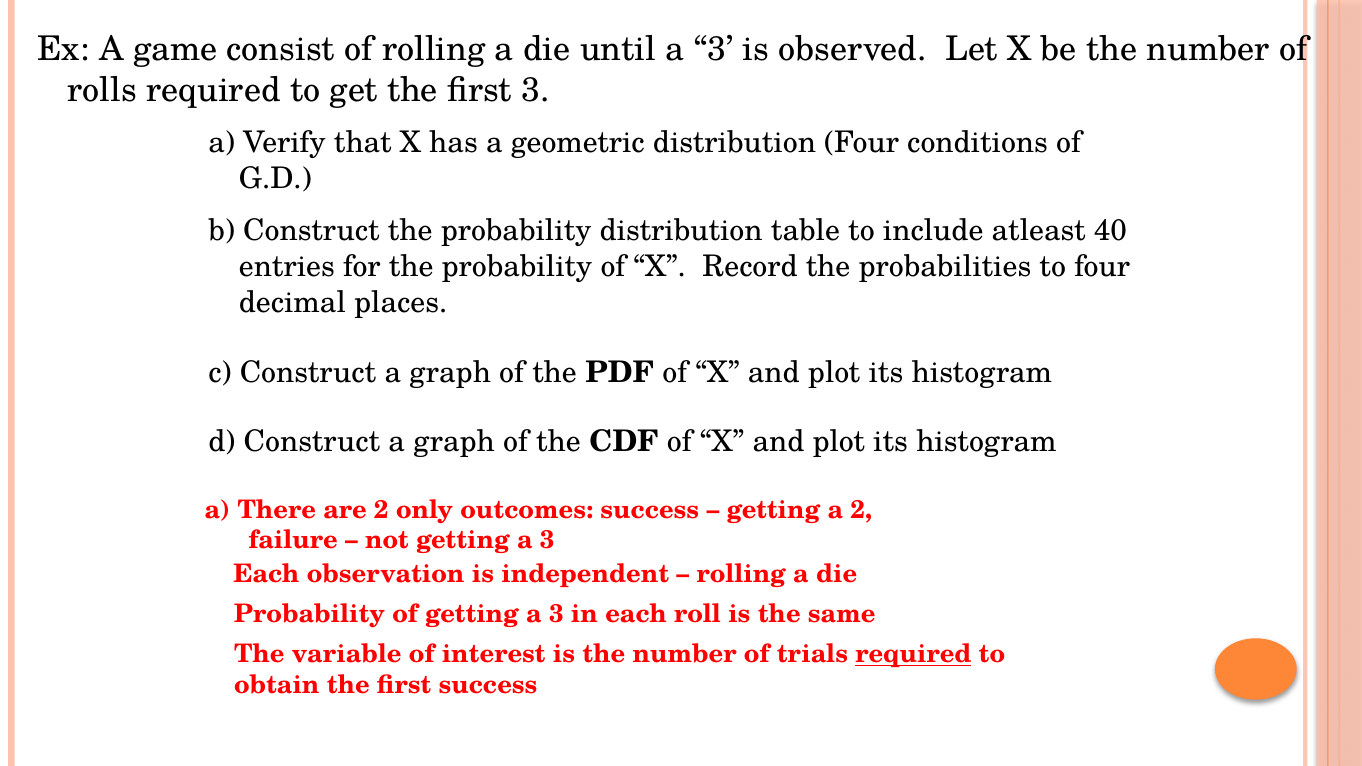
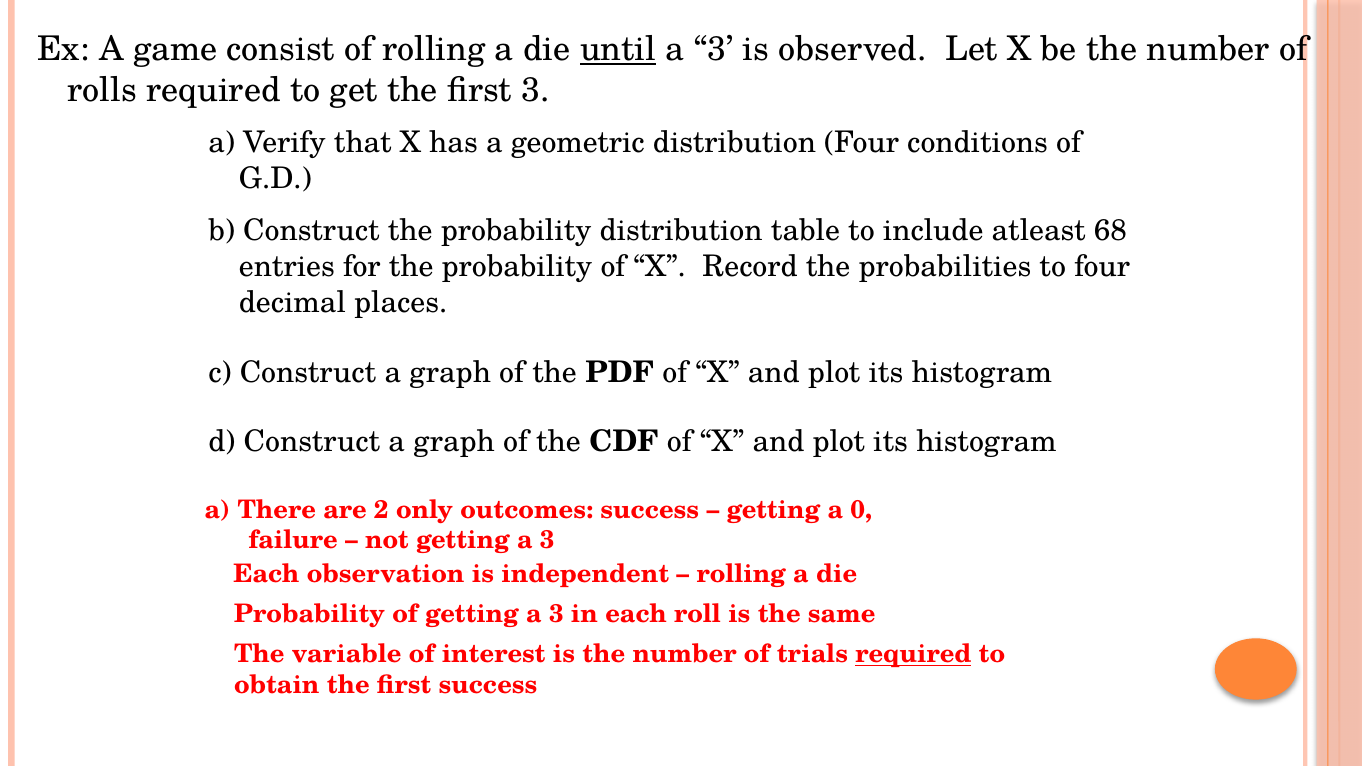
until underline: none -> present
40: 40 -> 68
a 2: 2 -> 0
